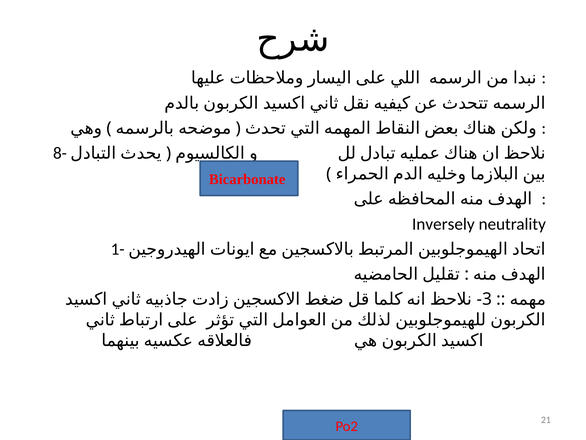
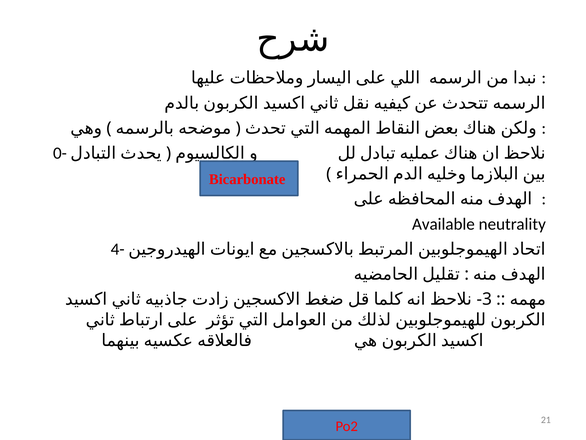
8-: 8- -> 0-
Inversely: Inversely -> Available
1-: 1- -> 4-
